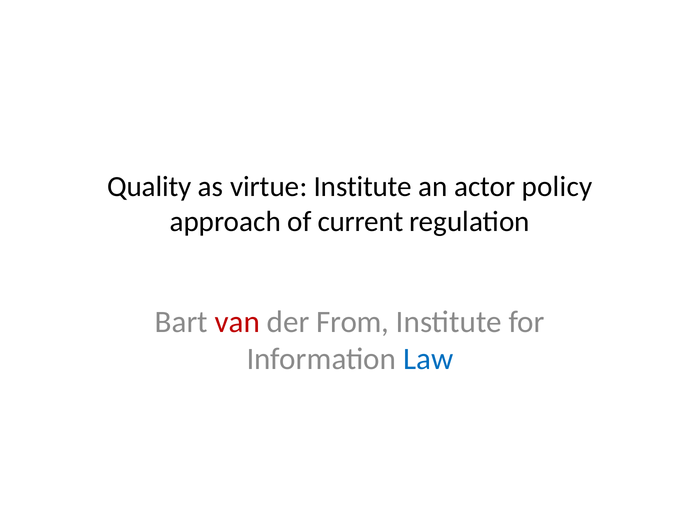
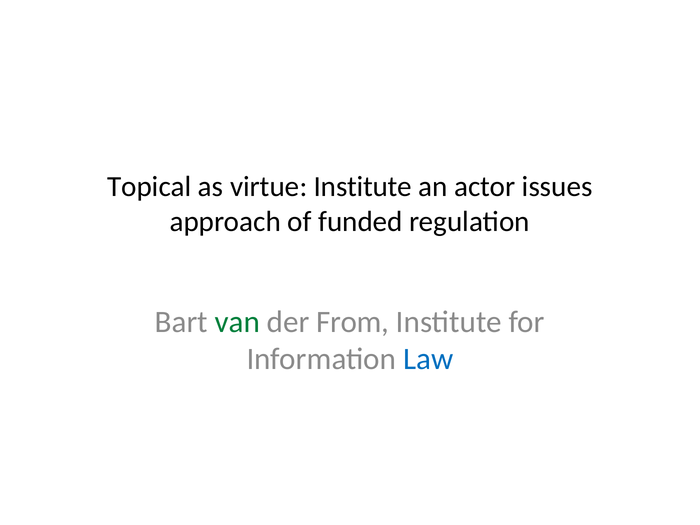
Quality: Quality -> Topical
policy: policy -> issues
current: current -> funded
van colour: red -> green
